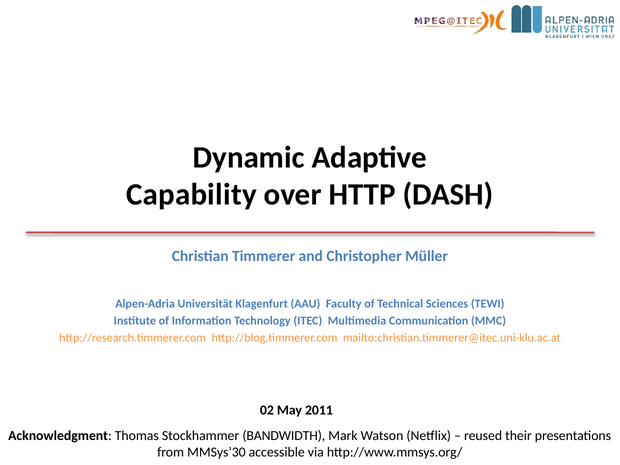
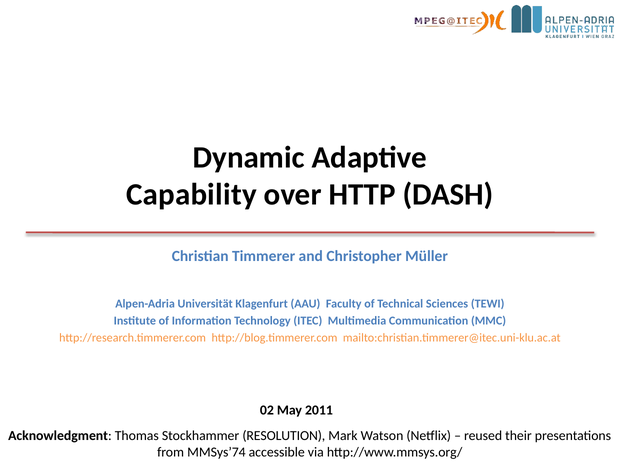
BANDWIDTH: BANDWIDTH -> RESOLUTION
MMSys’30: MMSys’30 -> MMSys’74
